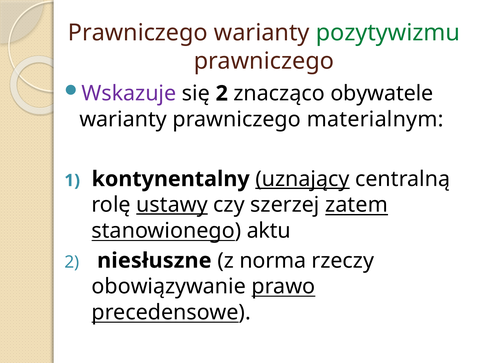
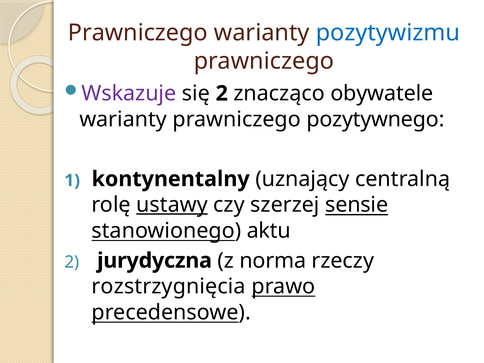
pozytywizmu colour: green -> blue
materialnym: materialnym -> pozytywnego
uznający underline: present -> none
zatem: zatem -> sensie
niesłuszne: niesłuszne -> jurydyczna
obowiązywanie: obowiązywanie -> rozstrzygnięcia
